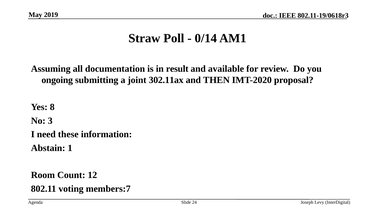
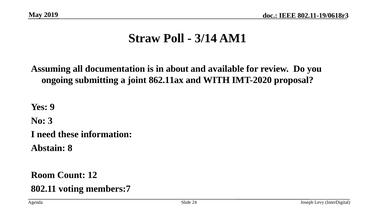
0/14: 0/14 -> 3/14
result: result -> about
302.11ax: 302.11ax -> 862.11ax
THEN: THEN -> WITH
8: 8 -> 9
1: 1 -> 8
